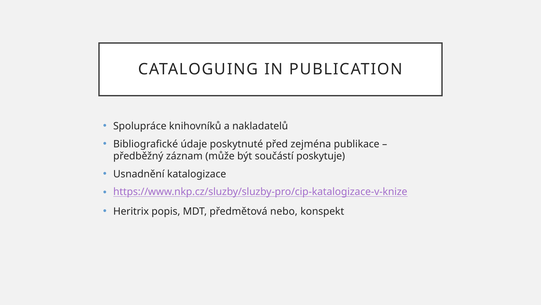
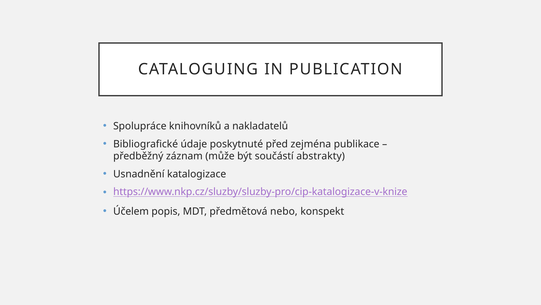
poskytuje: poskytuje -> abstrakty
Heritrix: Heritrix -> Účelem
